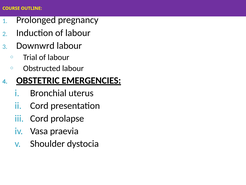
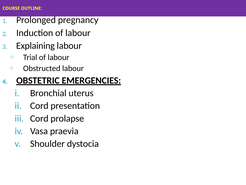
Downwrd: Downwrd -> Explaining
